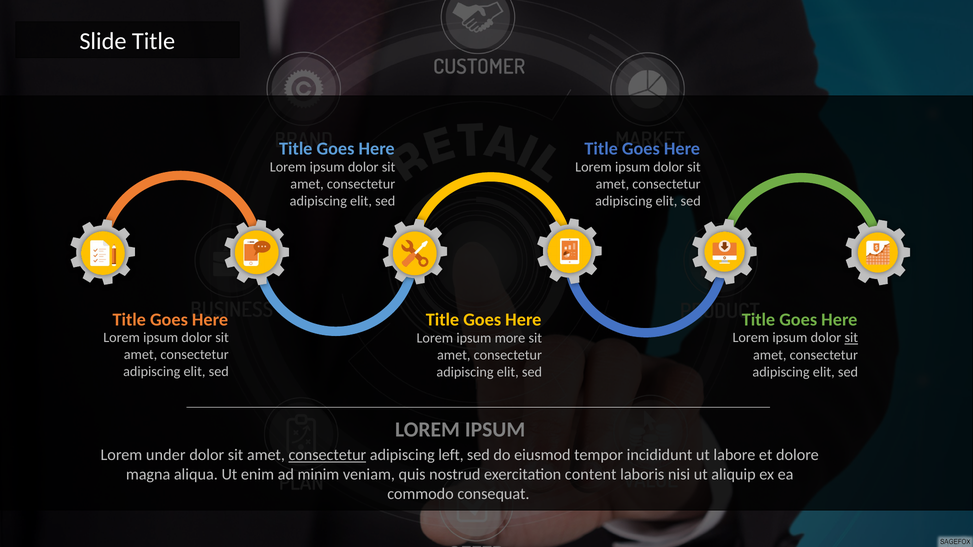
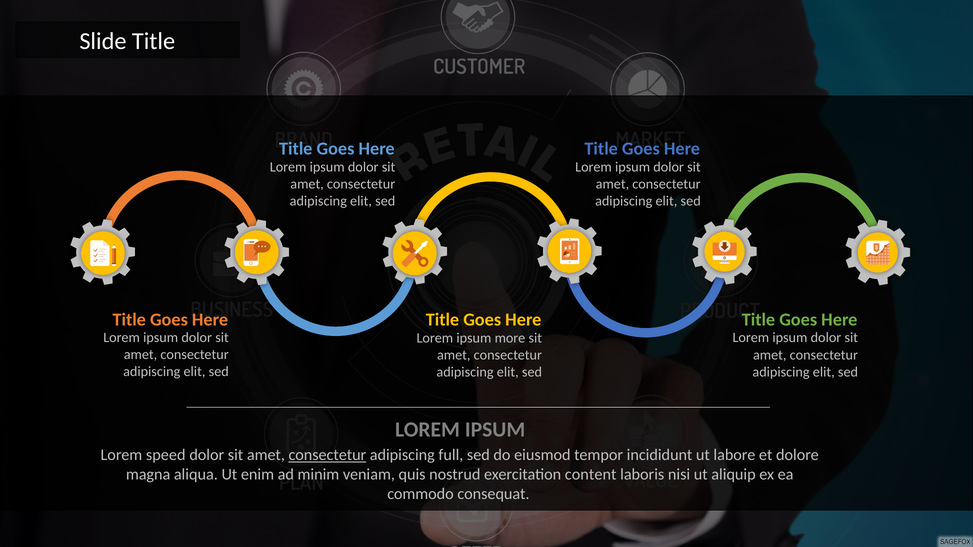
sit at (851, 338) underline: present -> none
under: under -> speed
left: left -> full
